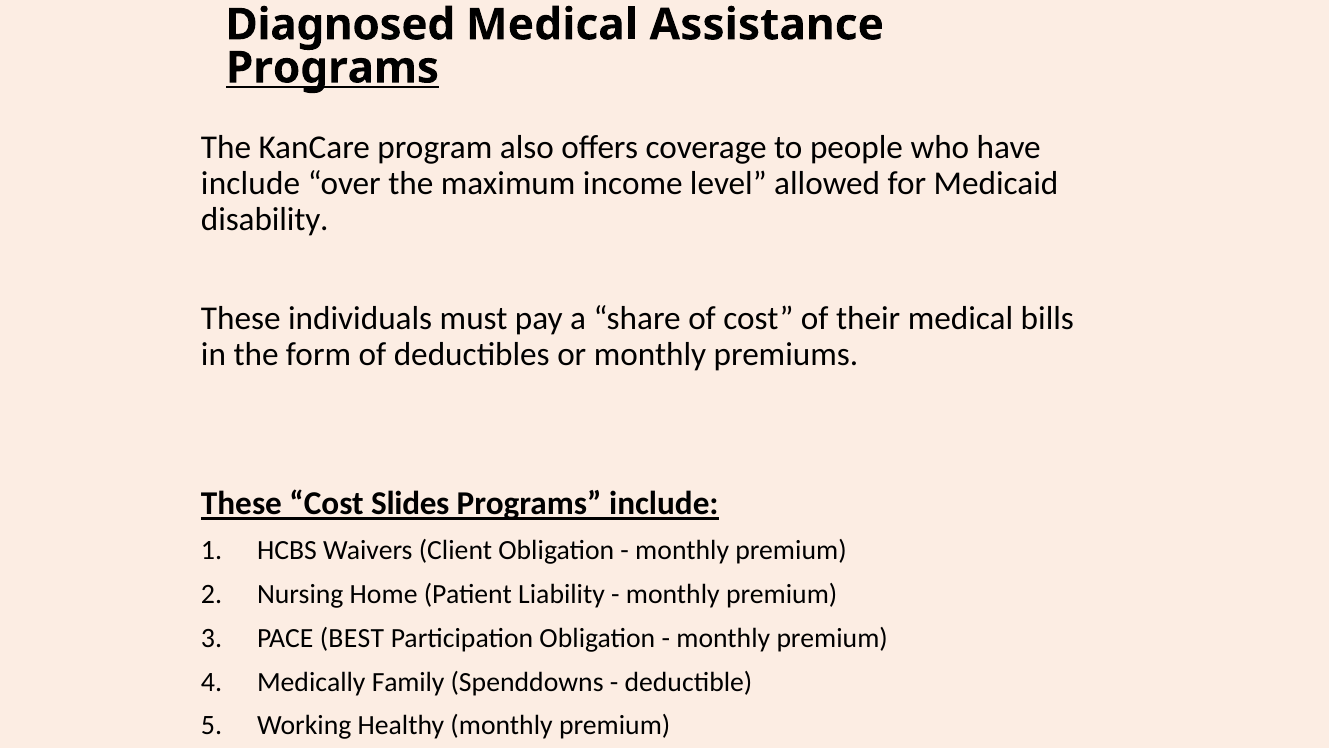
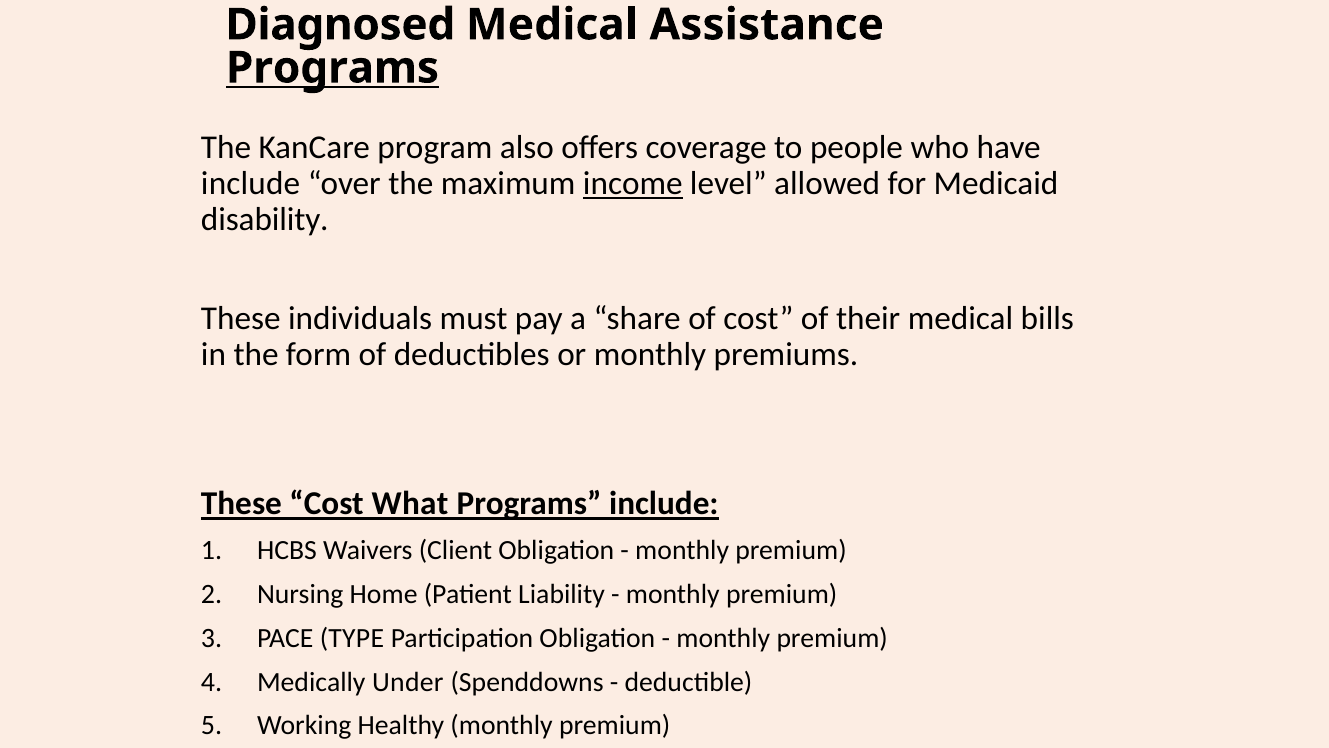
income underline: none -> present
Slides: Slides -> What
BEST: BEST -> TYPE
Family: Family -> Under
